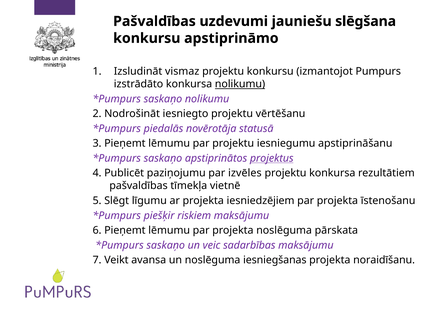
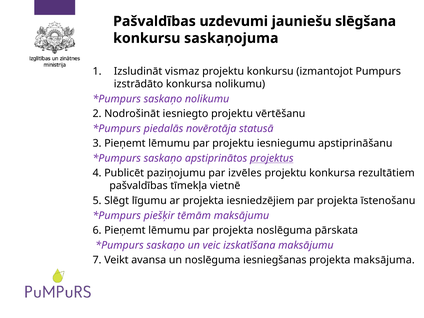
apstiprināmo: apstiprināmo -> saskaņojuma
nolikumu at (240, 84) underline: present -> none
riskiem: riskiem -> tēmām
sadarbības: sadarbības -> izskatīšana
noraidīšanu: noraidīšanu -> maksājuma
